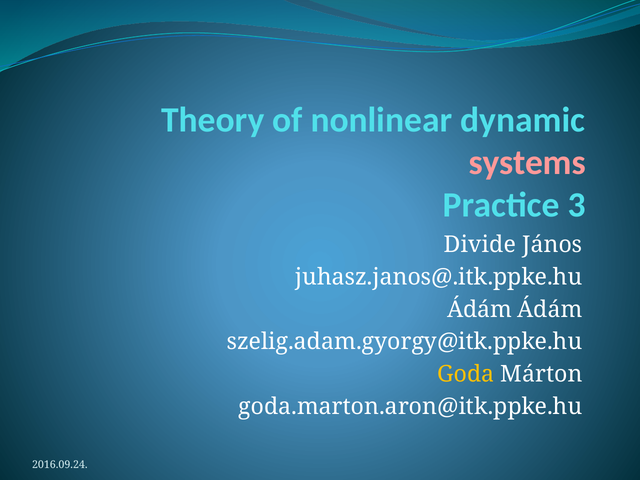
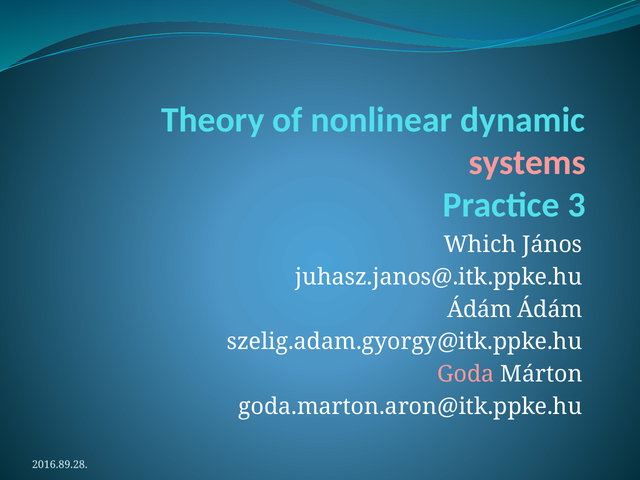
Divide: Divide -> Which
Goda colour: yellow -> pink
2016.09.24: 2016.09.24 -> 2016.89.28
